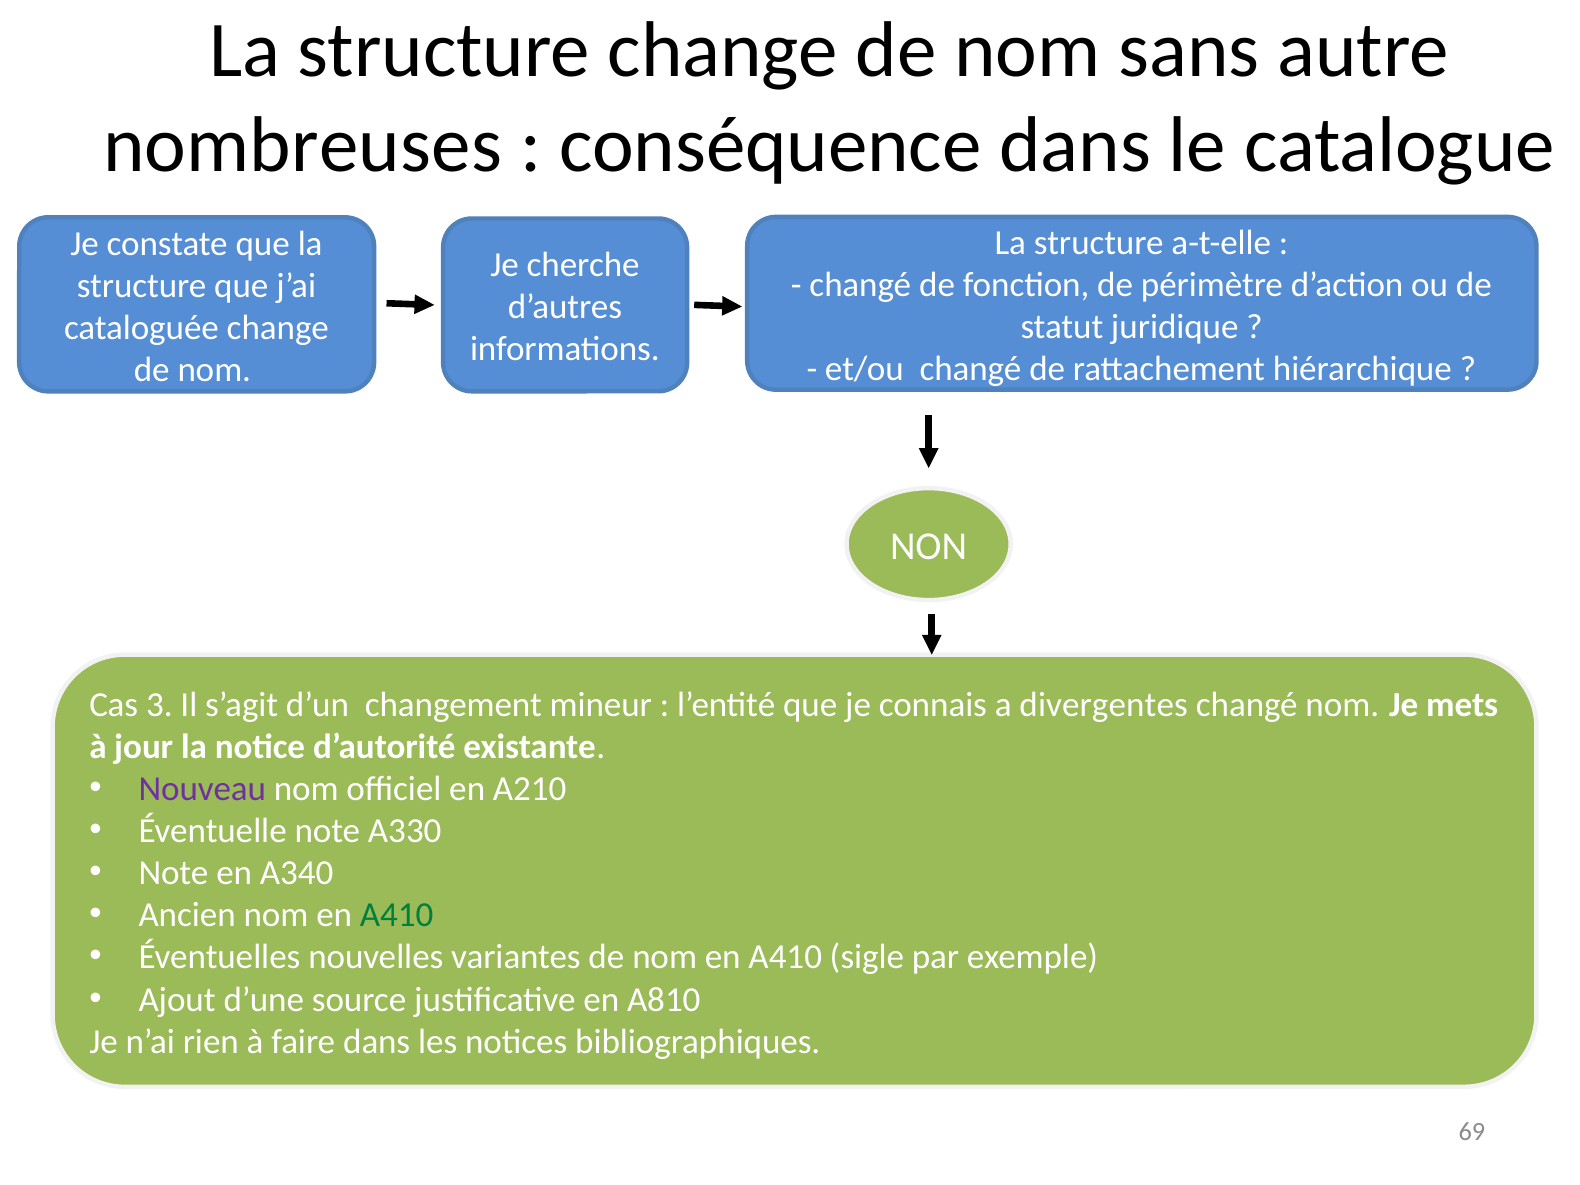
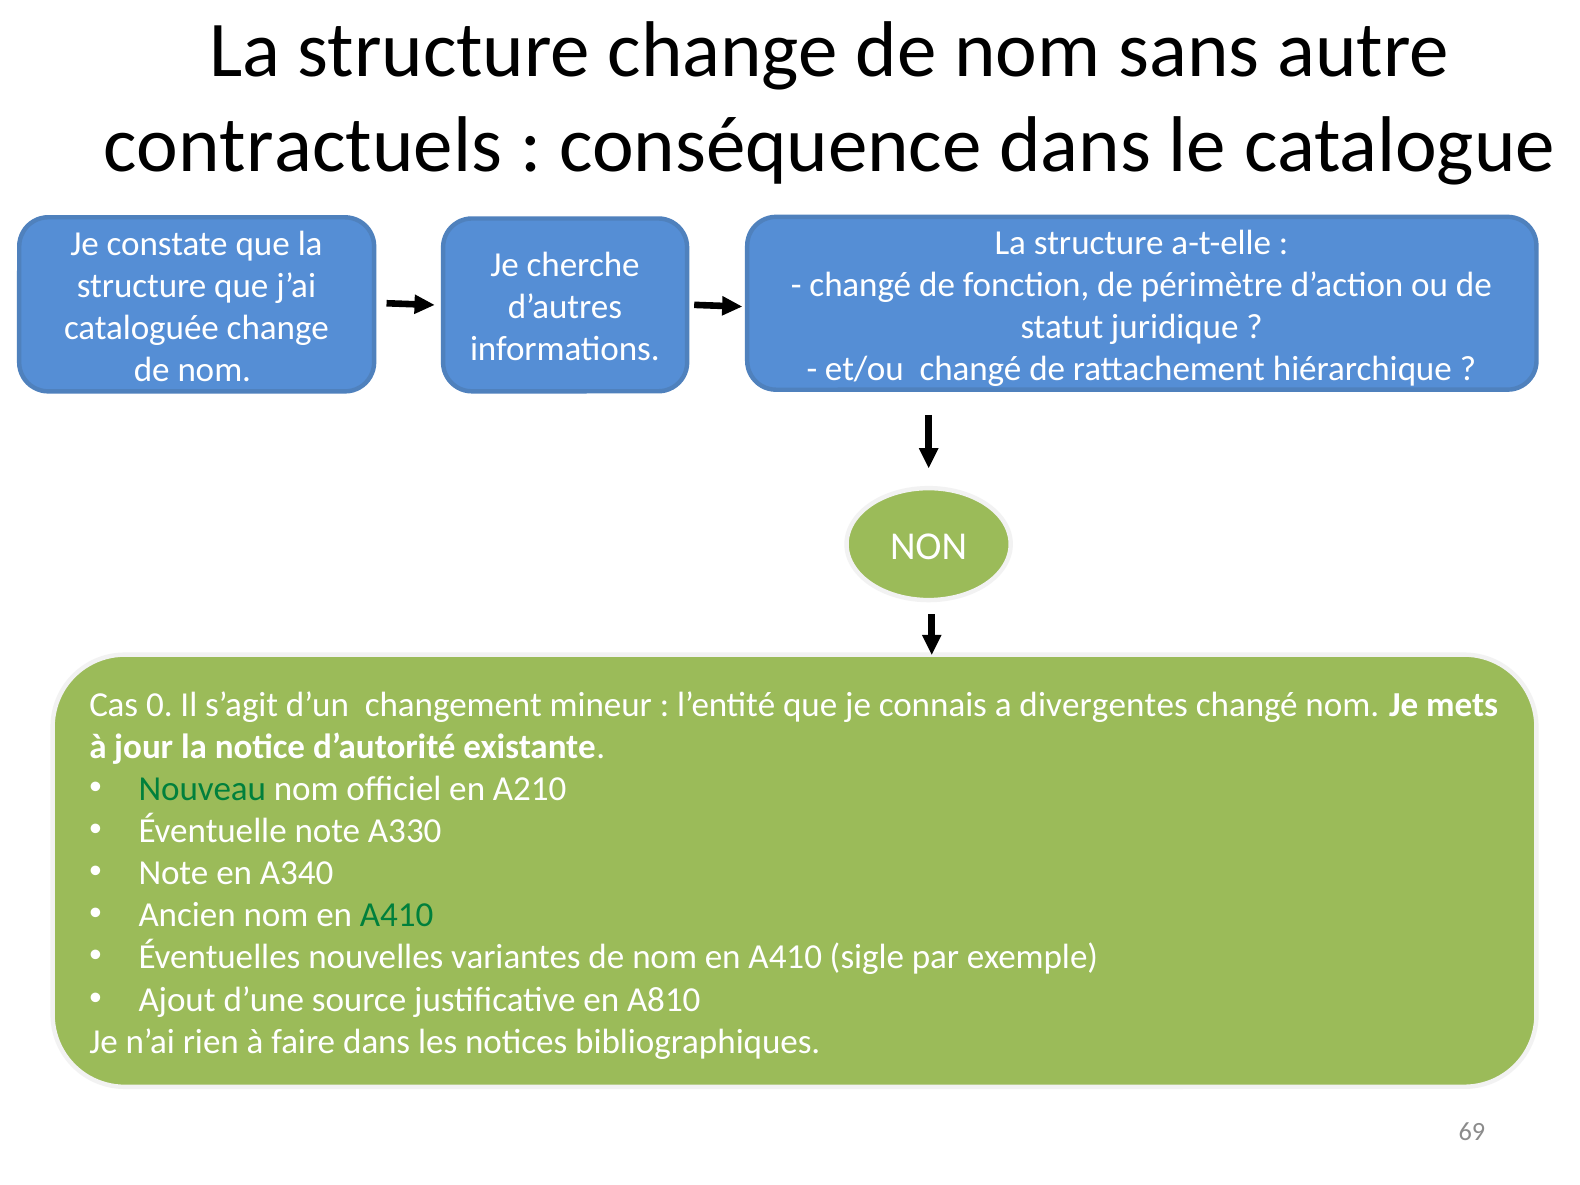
nombreuses: nombreuses -> contractuels
3: 3 -> 0
Nouveau colour: purple -> green
